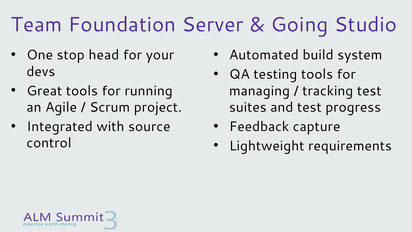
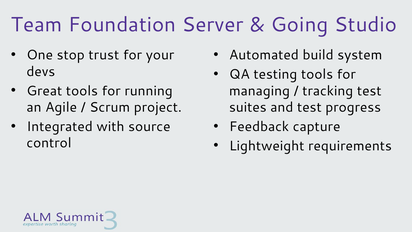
head: head -> trust
